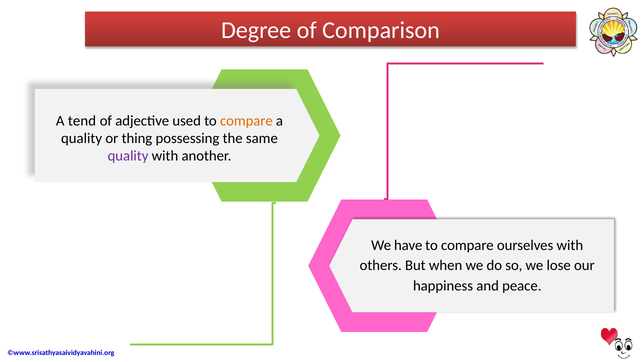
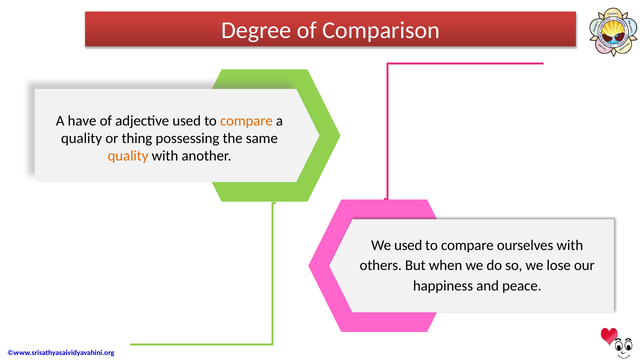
tend: tend -> have
quality at (128, 156) colour: purple -> orange
We have: have -> used
